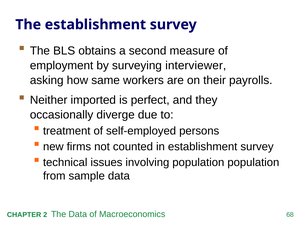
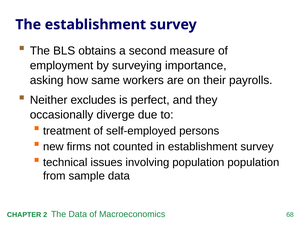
interviewer: interviewer -> importance
imported: imported -> excludes
